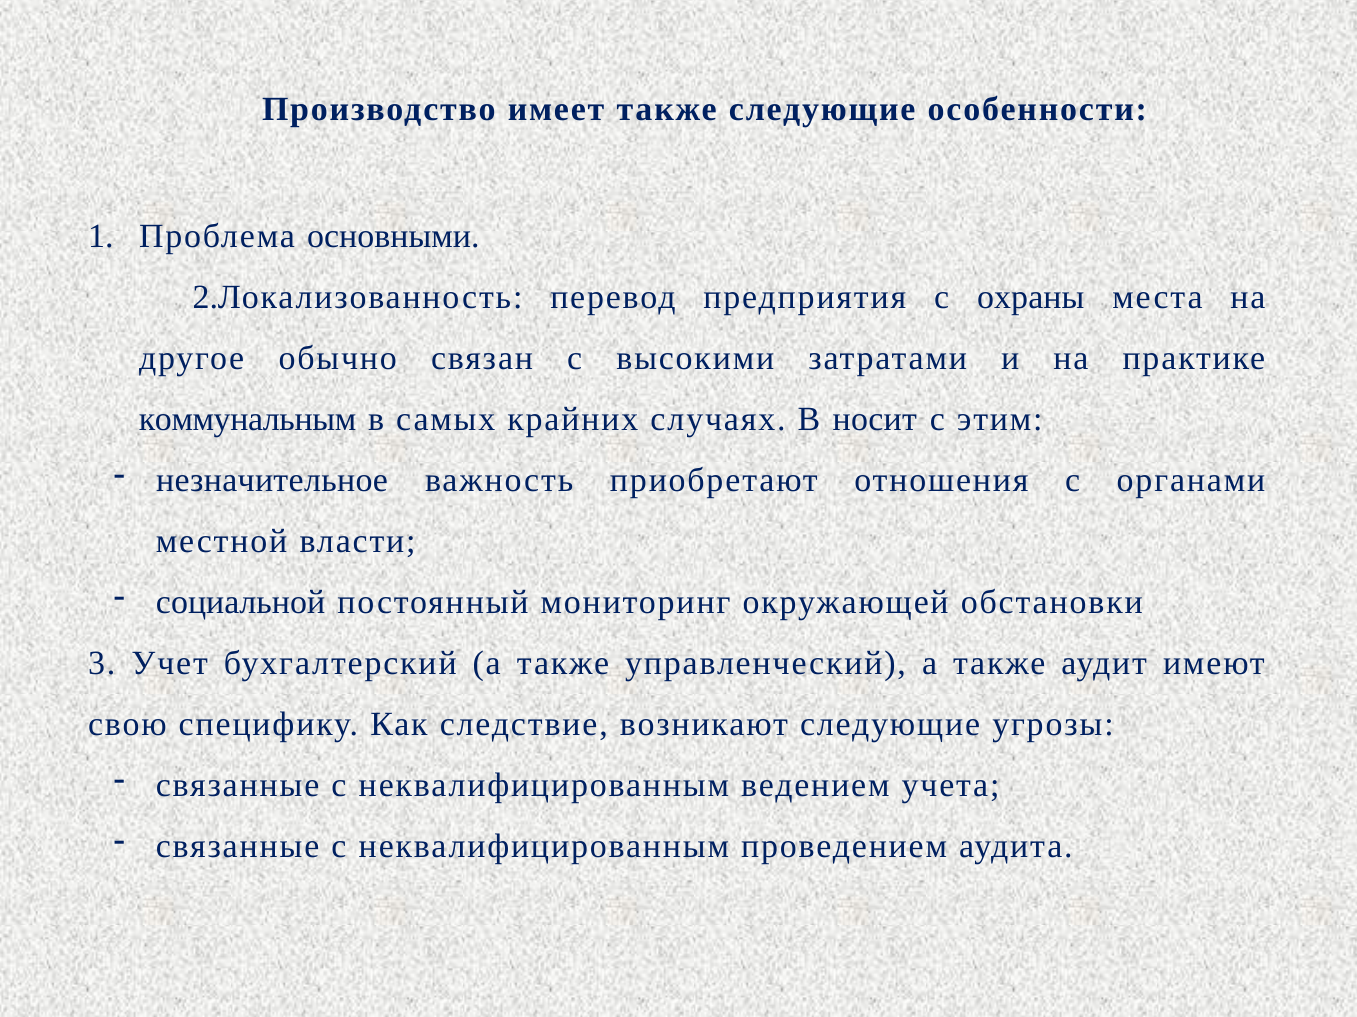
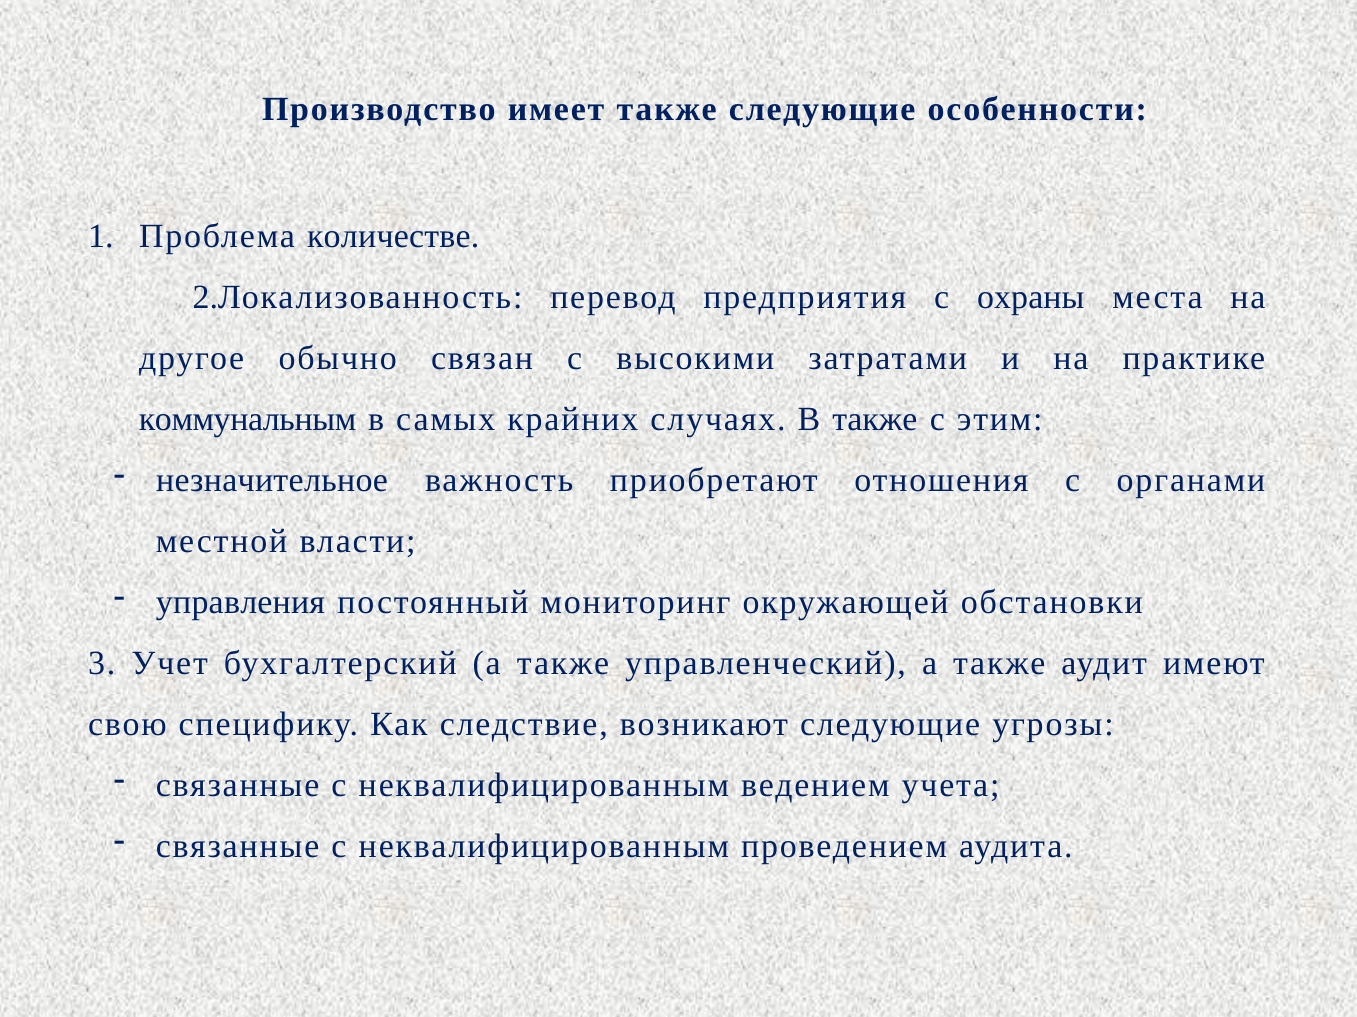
основными: основными -> количестве
В носит: носит -> также
социальной: социальной -> управления
